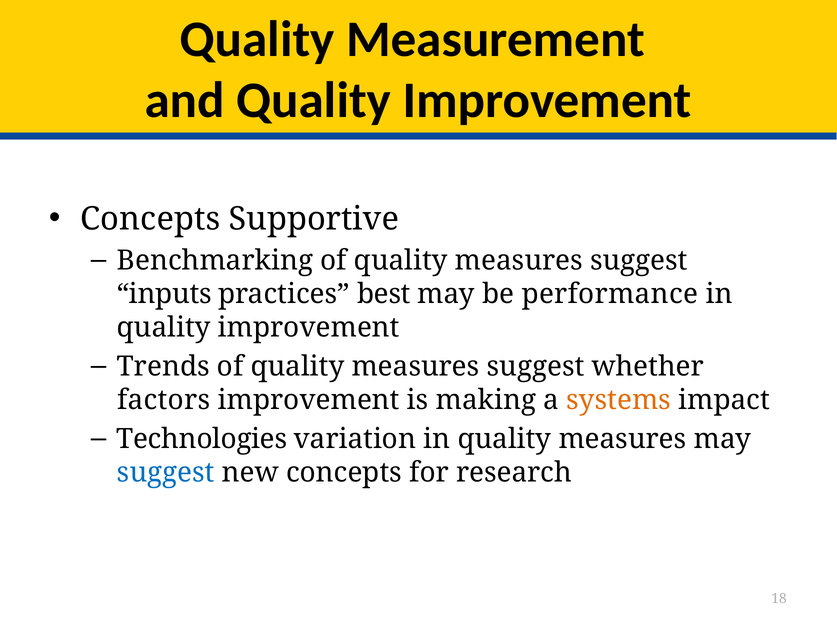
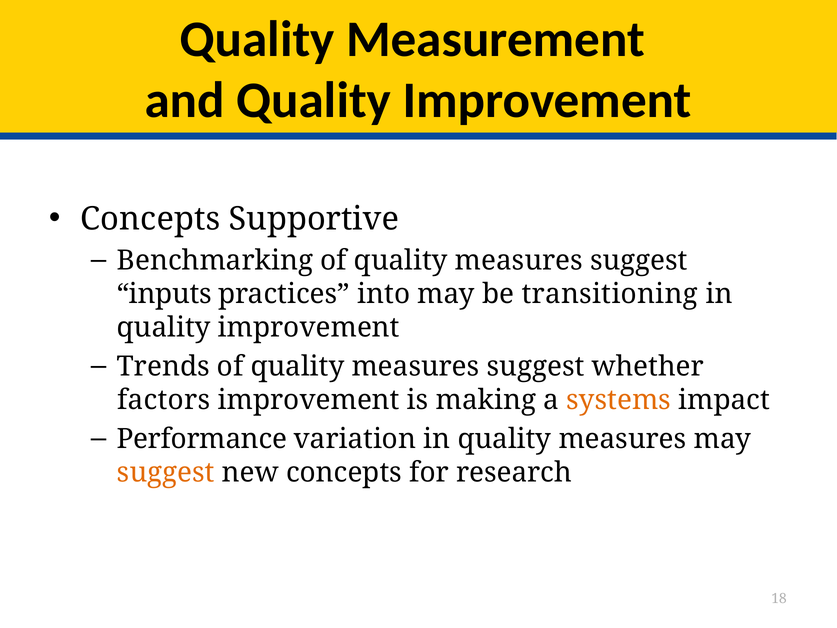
best: best -> into
performance: performance -> transitioning
Technologies: Technologies -> Performance
suggest at (166, 472) colour: blue -> orange
